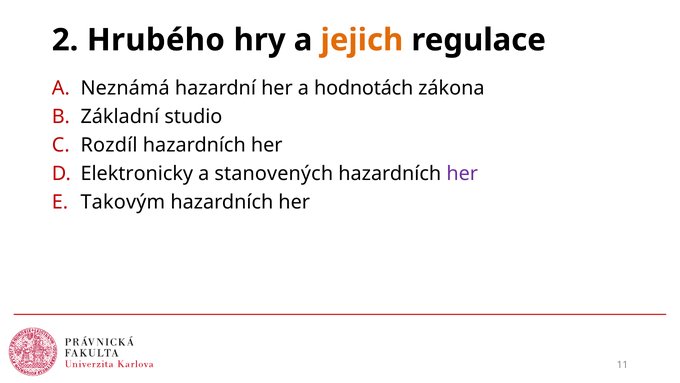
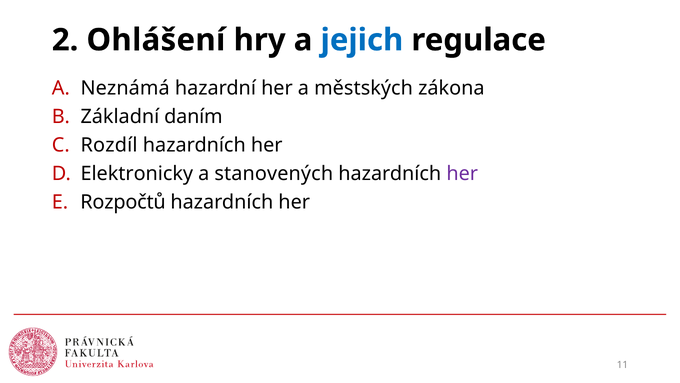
Hrubého: Hrubého -> Ohlášení
jejich colour: orange -> blue
hodnotách: hodnotách -> městských
studio: studio -> daním
Takovým: Takovým -> Rozpočtů
